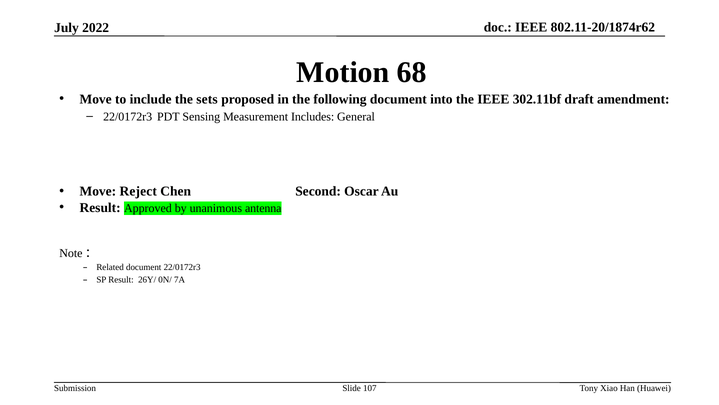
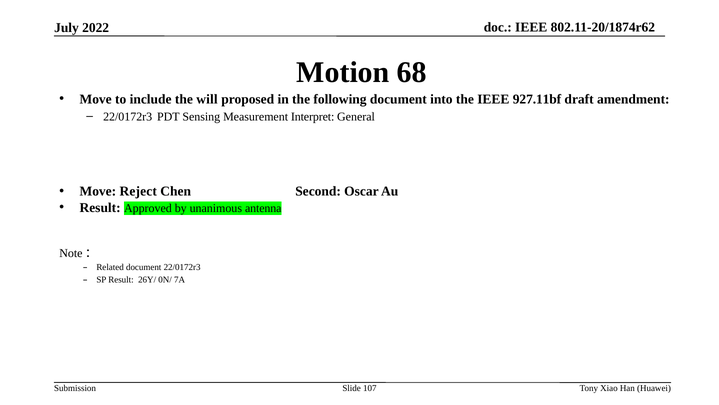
sets: sets -> will
302.11bf: 302.11bf -> 927.11bf
Includes: Includes -> Interpret
